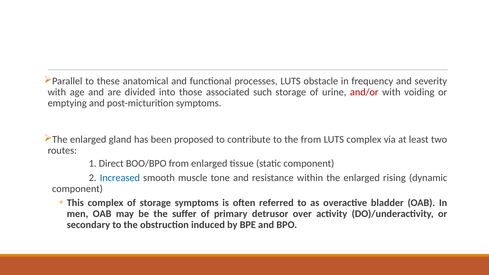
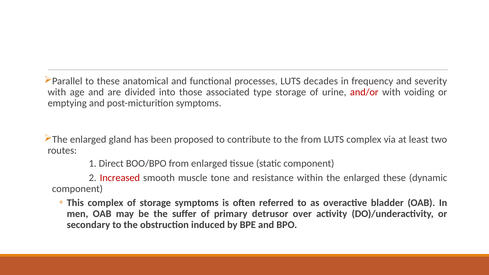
obstacle: obstacle -> decades
such: such -> type
Increased colour: blue -> red
enlarged rising: rising -> these
